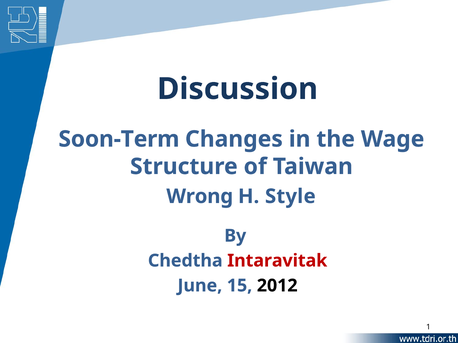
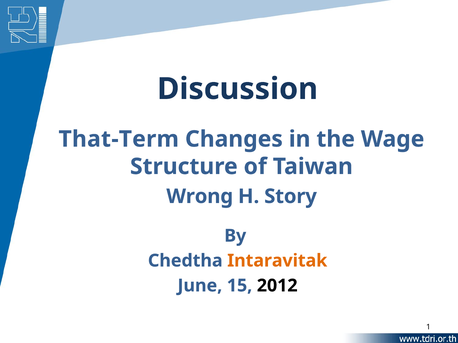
Soon-Term: Soon-Term -> That-Term
Style: Style -> Story
Intaravitak colour: red -> orange
